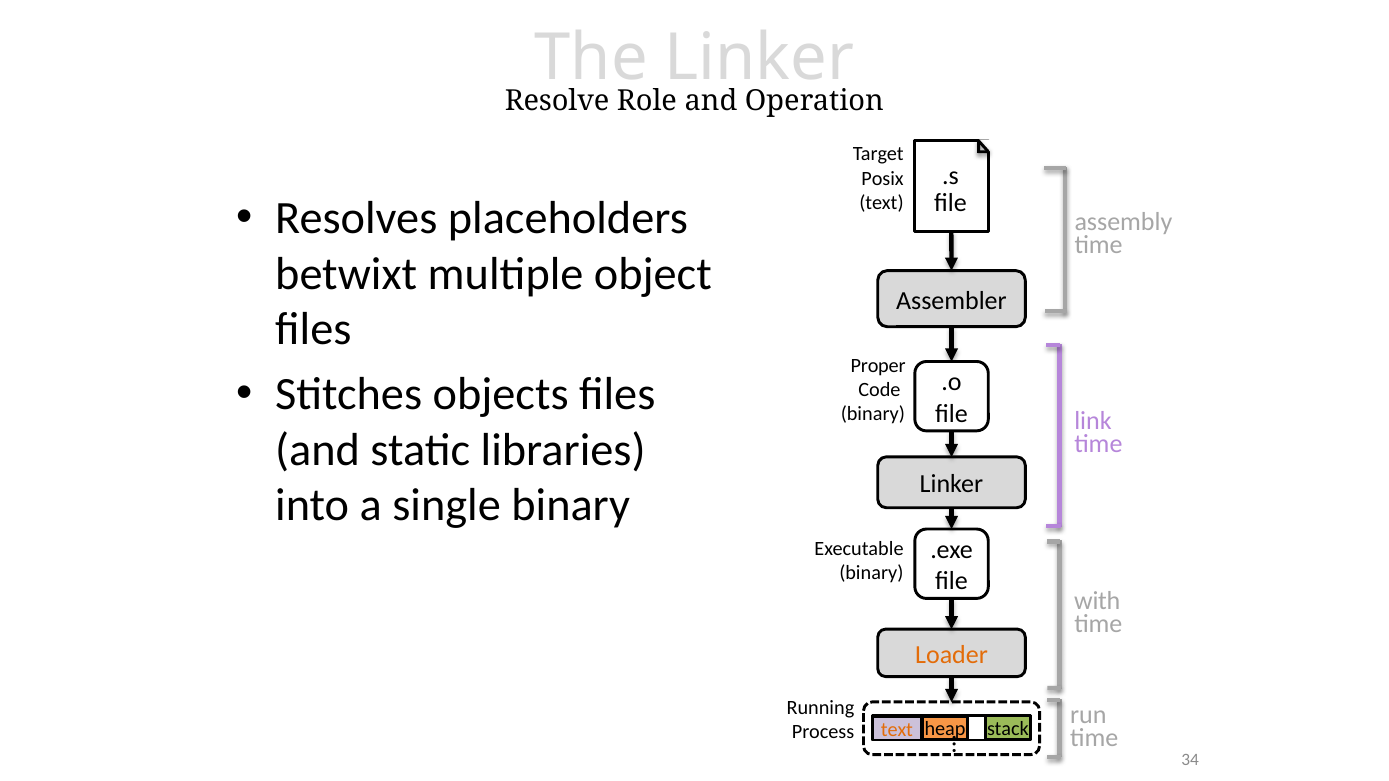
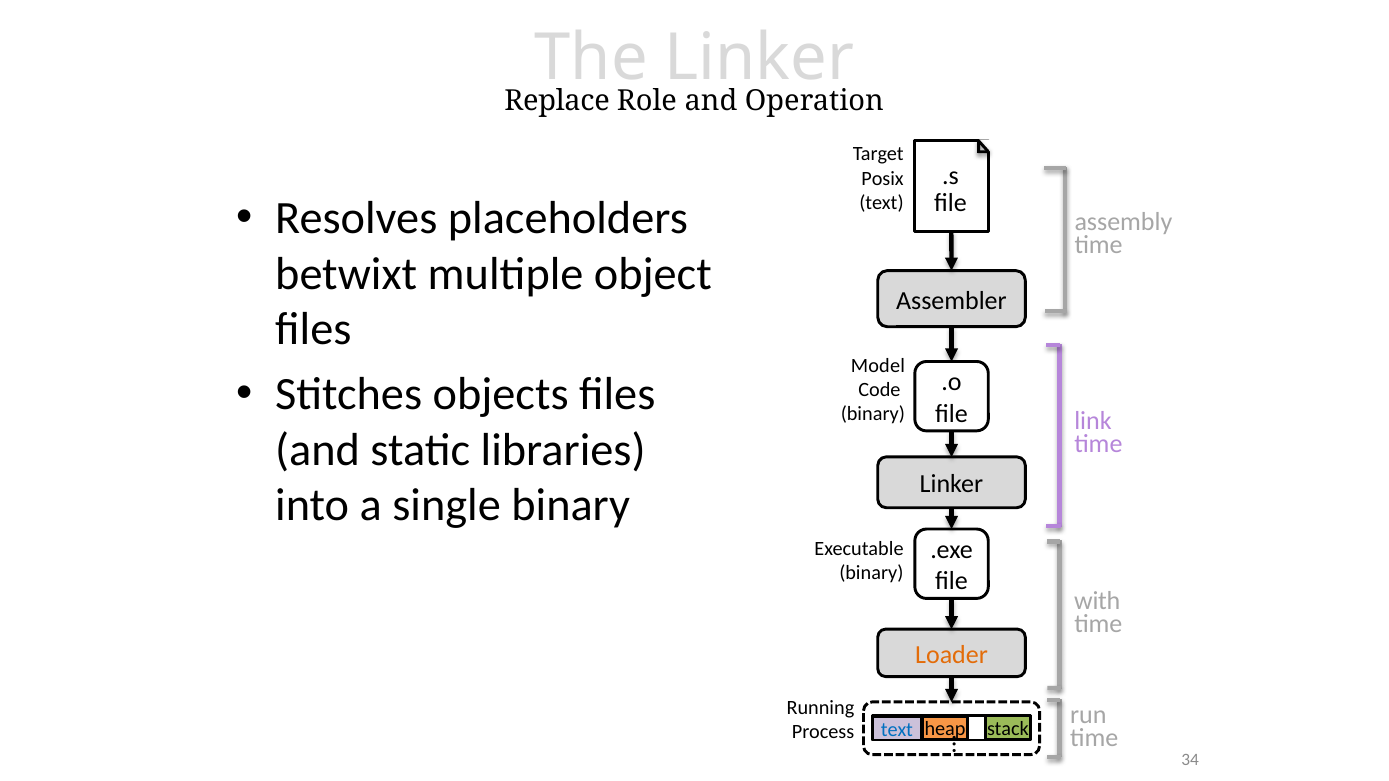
Resolve: Resolve -> Replace
Proper: Proper -> Model
text at (897, 730) colour: orange -> blue
